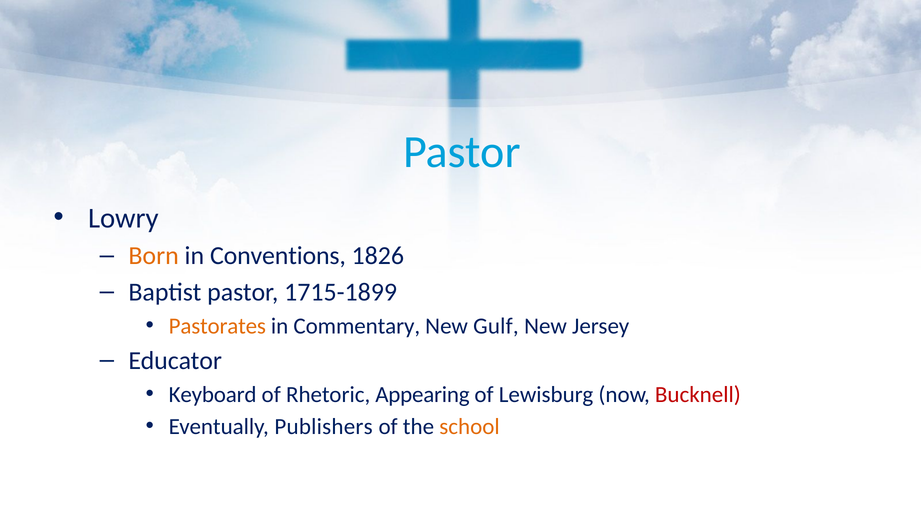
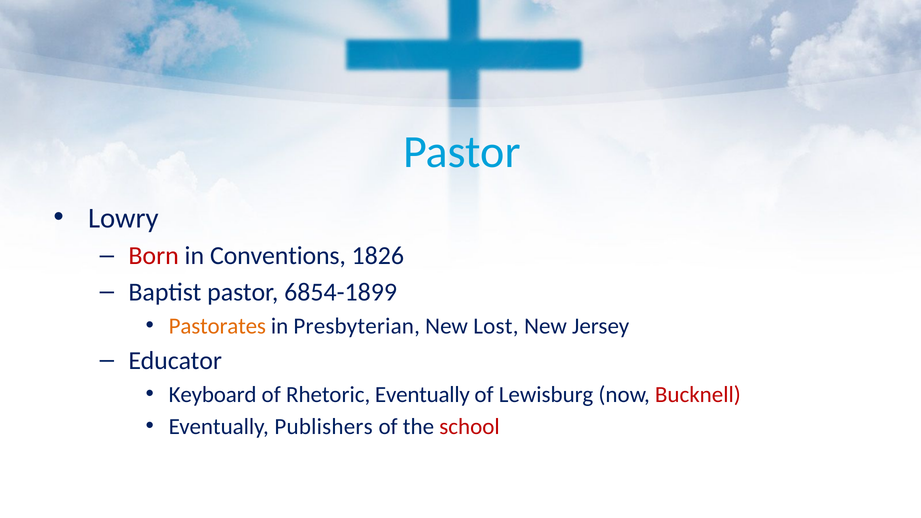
Born colour: orange -> red
1715-1899: 1715-1899 -> 6854-1899
Commentary: Commentary -> Presbyterian
Gulf: Gulf -> Lost
Rhetoric Appearing: Appearing -> Eventually
school colour: orange -> red
